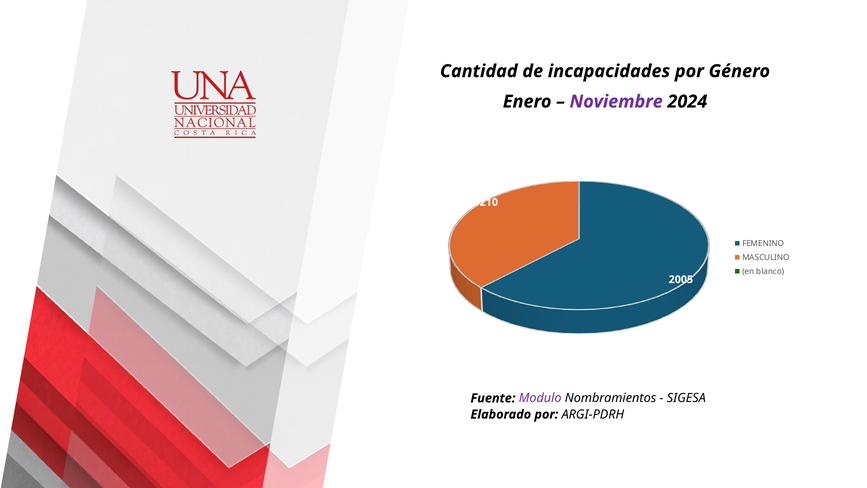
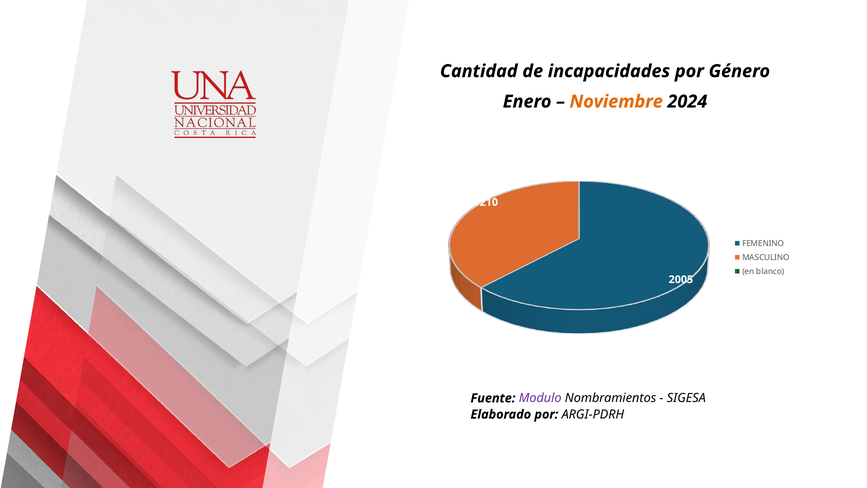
Noviembre colour: purple -> orange
